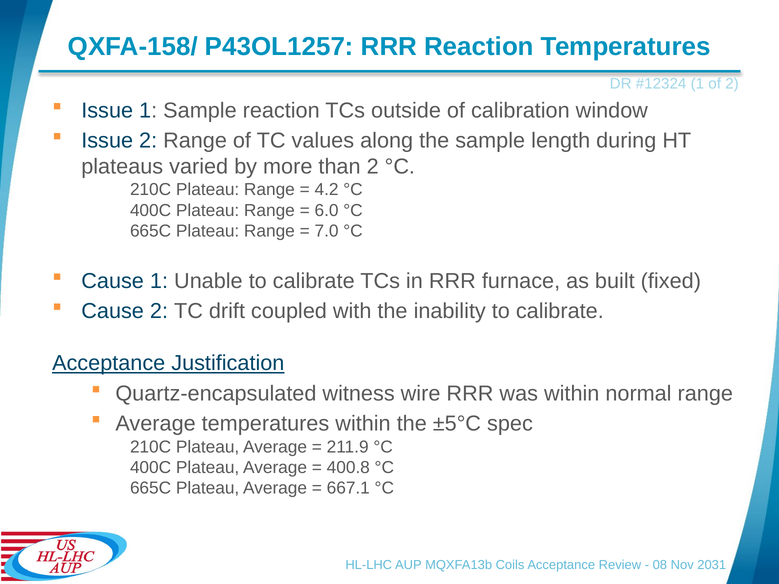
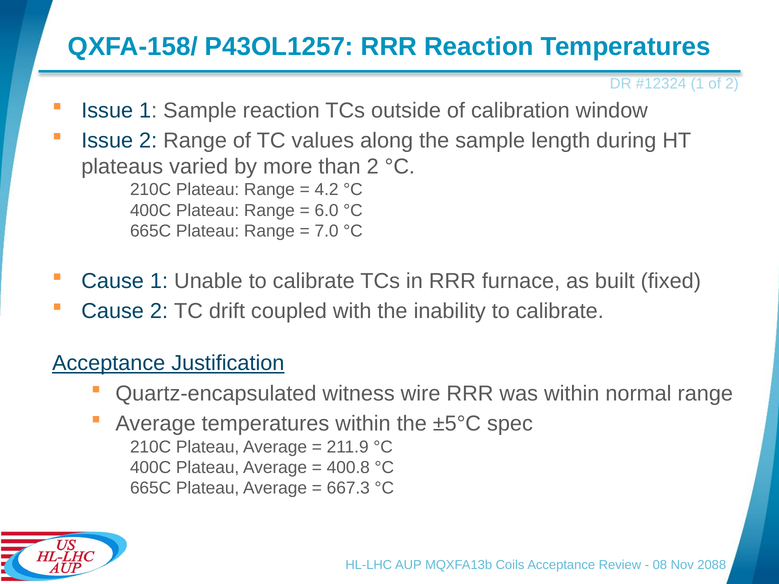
667.1: 667.1 -> 667.3
2031: 2031 -> 2088
